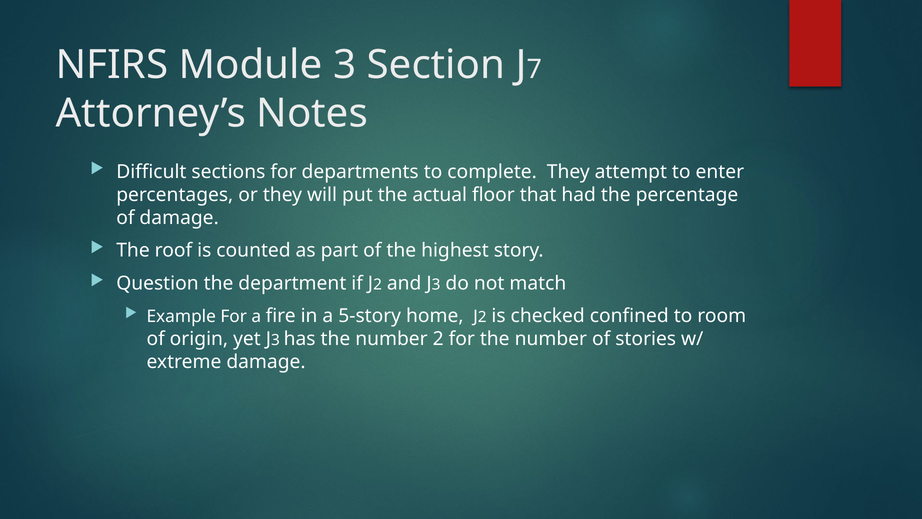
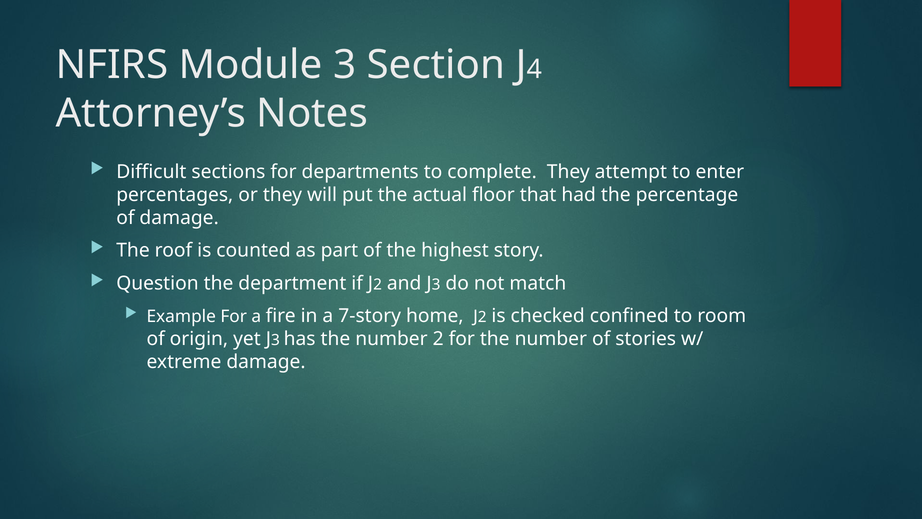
7: 7 -> 4
5-story: 5-story -> 7-story
